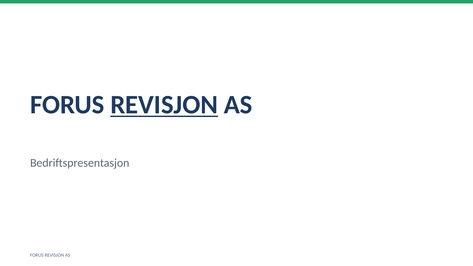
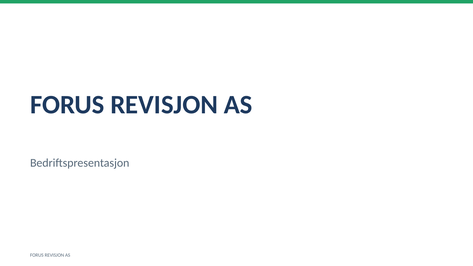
REVISJON at (164, 105) underline: present -> none
